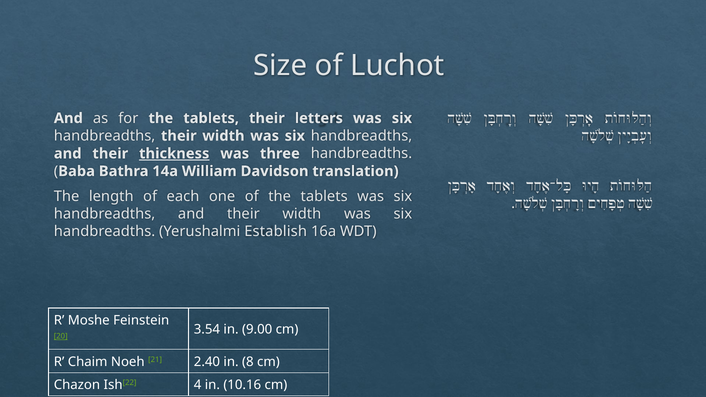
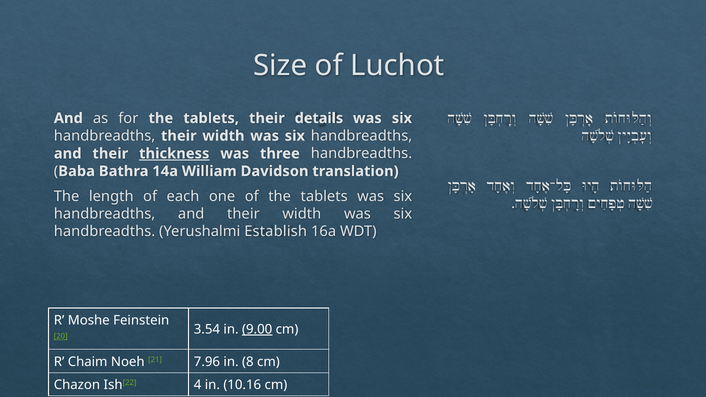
letters: letters -> details
9.00 underline: none -> present
2.40: 2.40 -> 7.96
